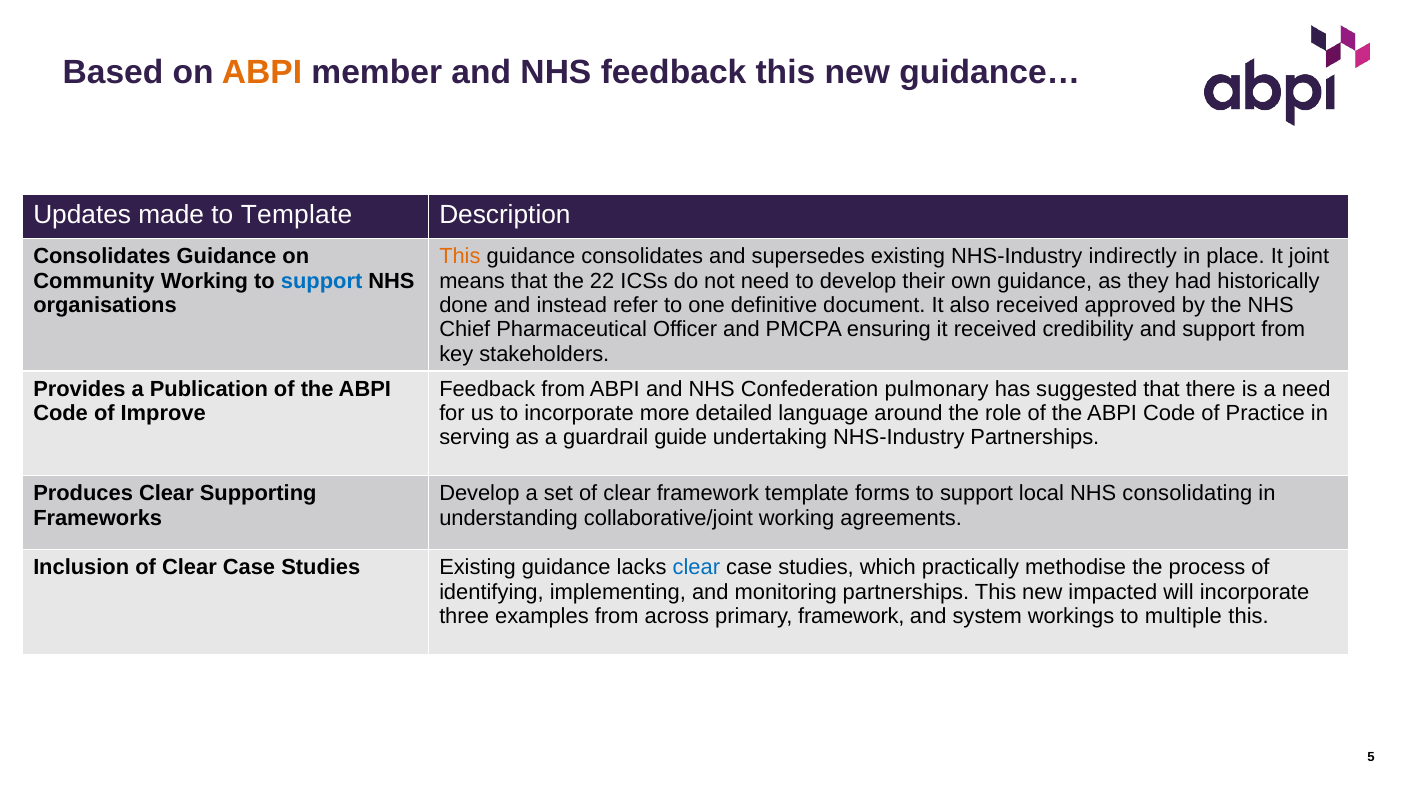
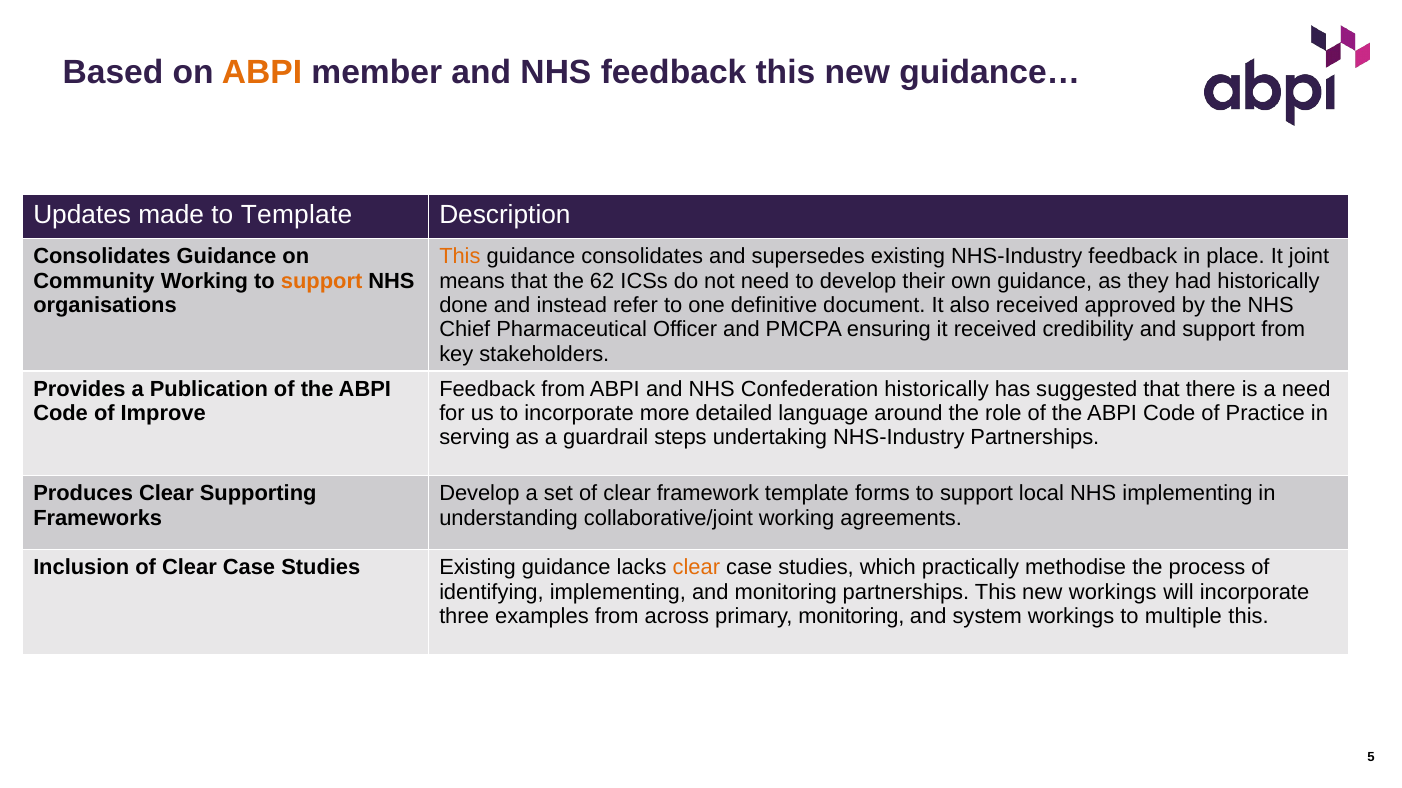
NHS-Industry indirectly: indirectly -> feedback
support at (322, 281) colour: blue -> orange
22: 22 -> 62
Confederation pulmonary: pulmonary -> historically
guide: guide -> steps
NHS consolidating: consolidating -> implementing
clear at (696, 568) colour: blue -> orange
new impacted: impacted -> workings
primary framework: framework -> monitoring
